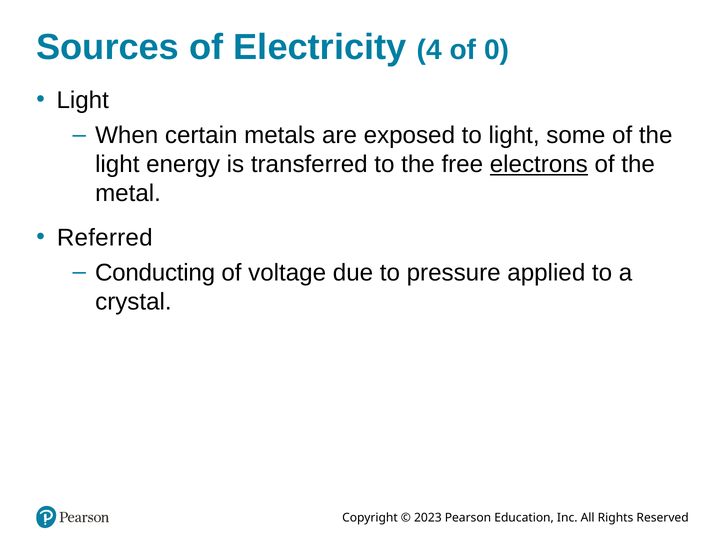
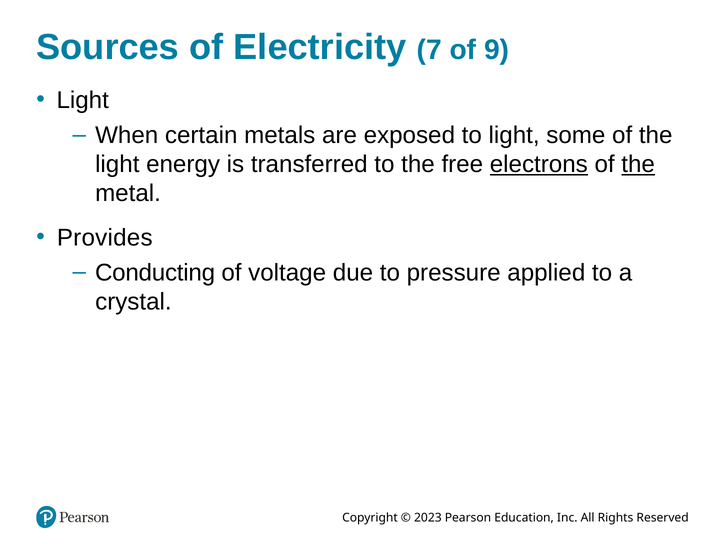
4: 4 -> 7
0: 0 -> 9
the at (638, 164) underline: none -> present
Referred: Referred -> Provides
